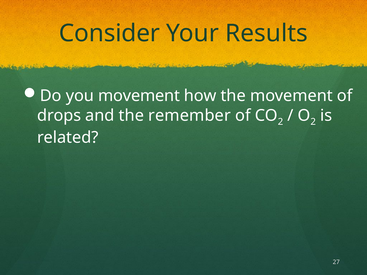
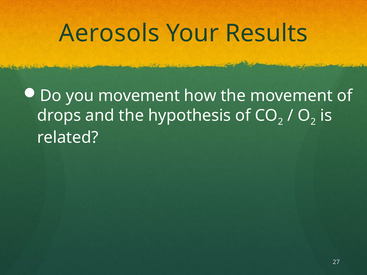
Consider: Consider -> Aerosols
remember: remember -> hypothesis
